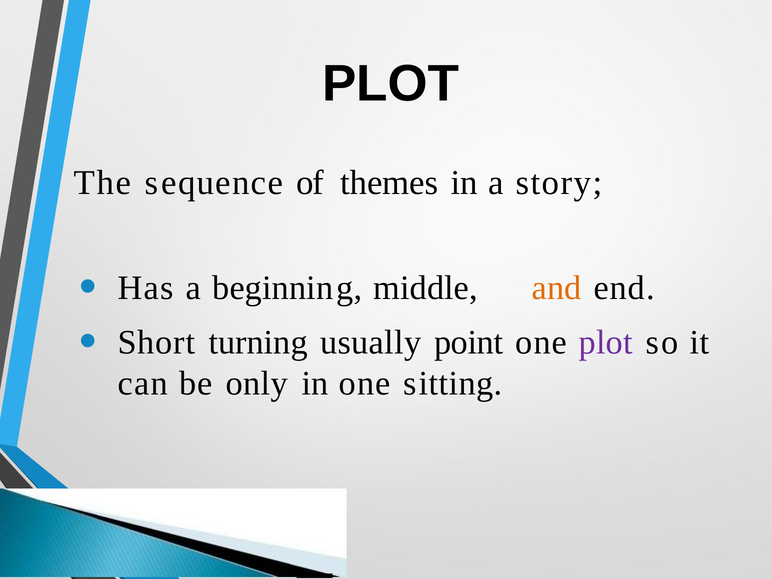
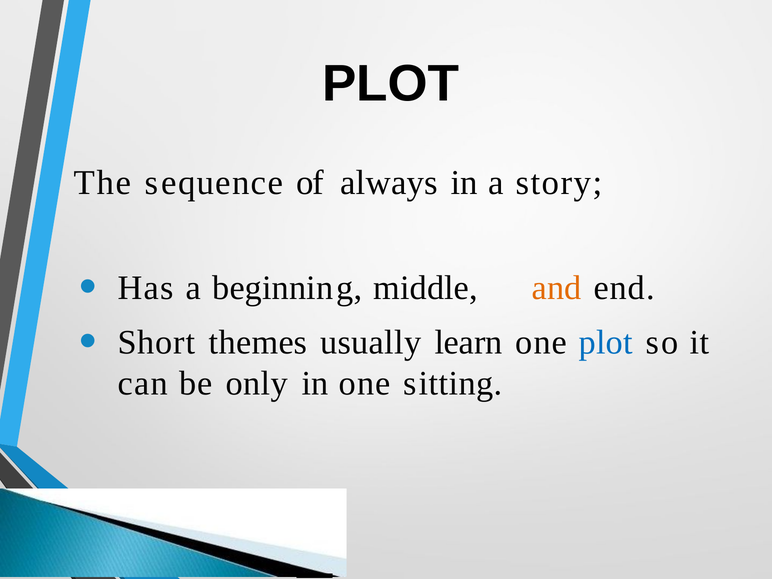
themes: themes -> always
turning: turning -> themes
point: point -> learn
plot at (606, 342) colour: purple -> blue
